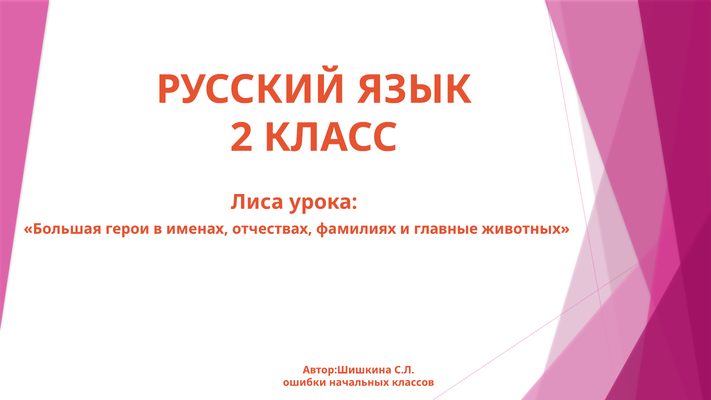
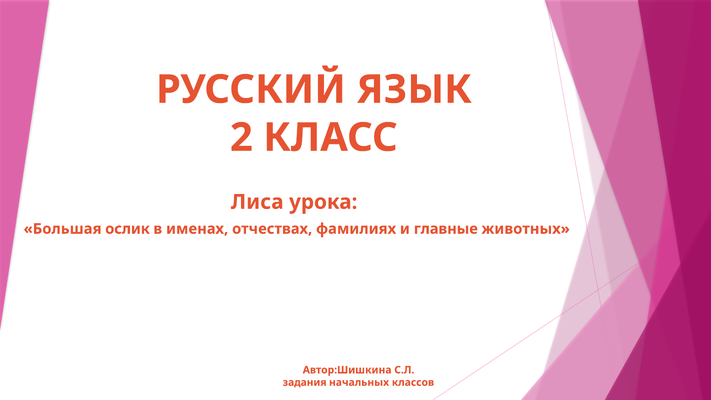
герои: герои -> ослик
ошибки: ошибки -> задания
